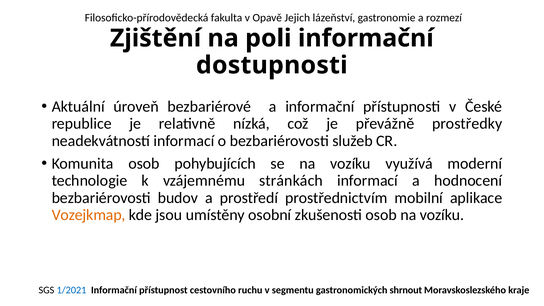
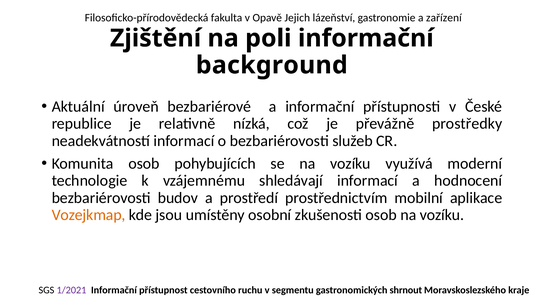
rozmezí: rozmezí -> zařízení
dostupnosti: dostupnosti -> background
stránkách: stránkách -> shledávají
1/2021 colour: blue -> purple
